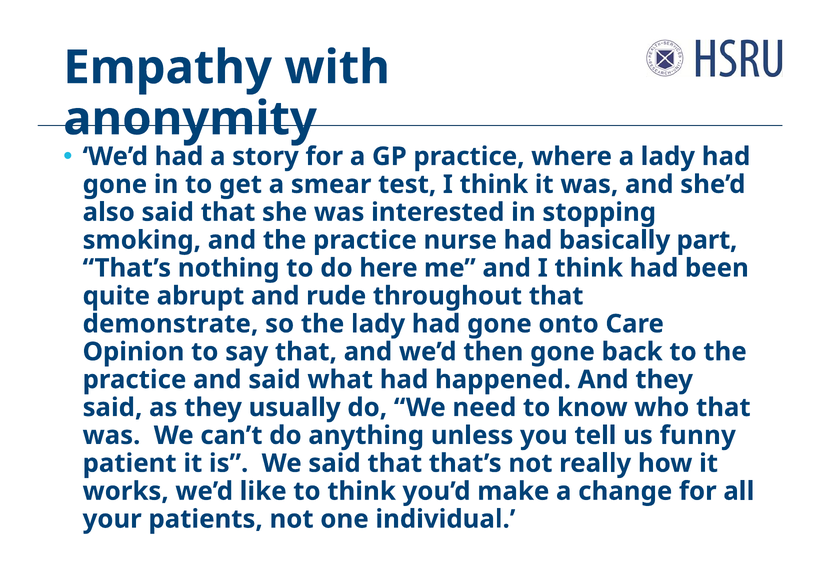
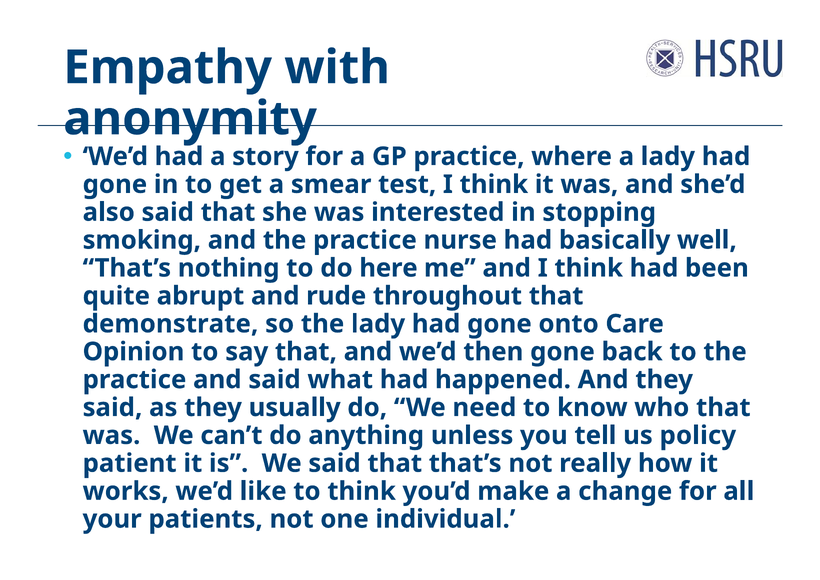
part: part -> well
funny: funny -> policy
